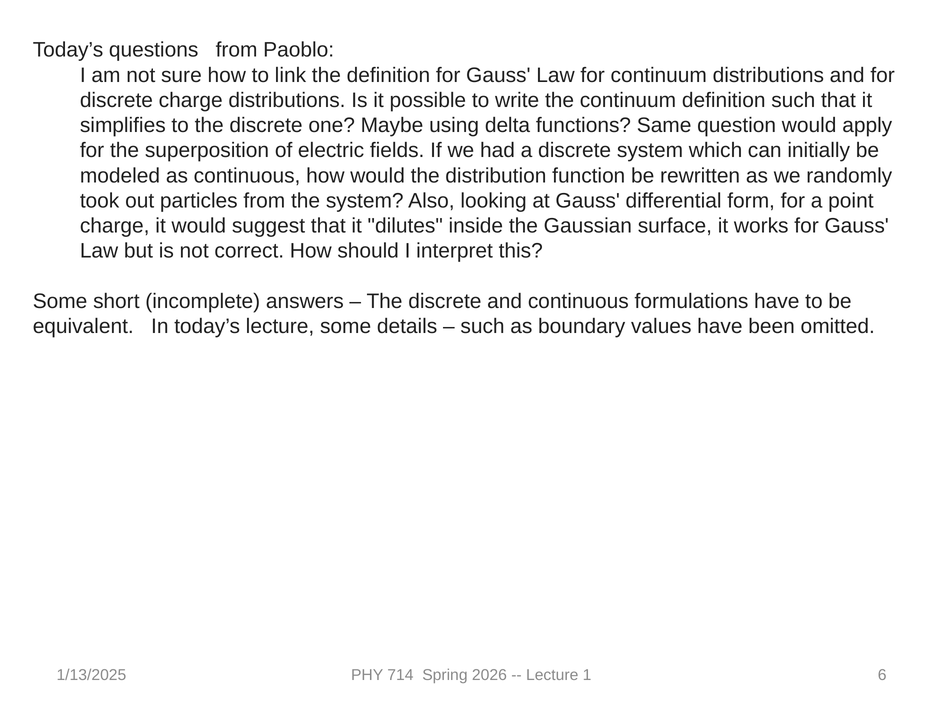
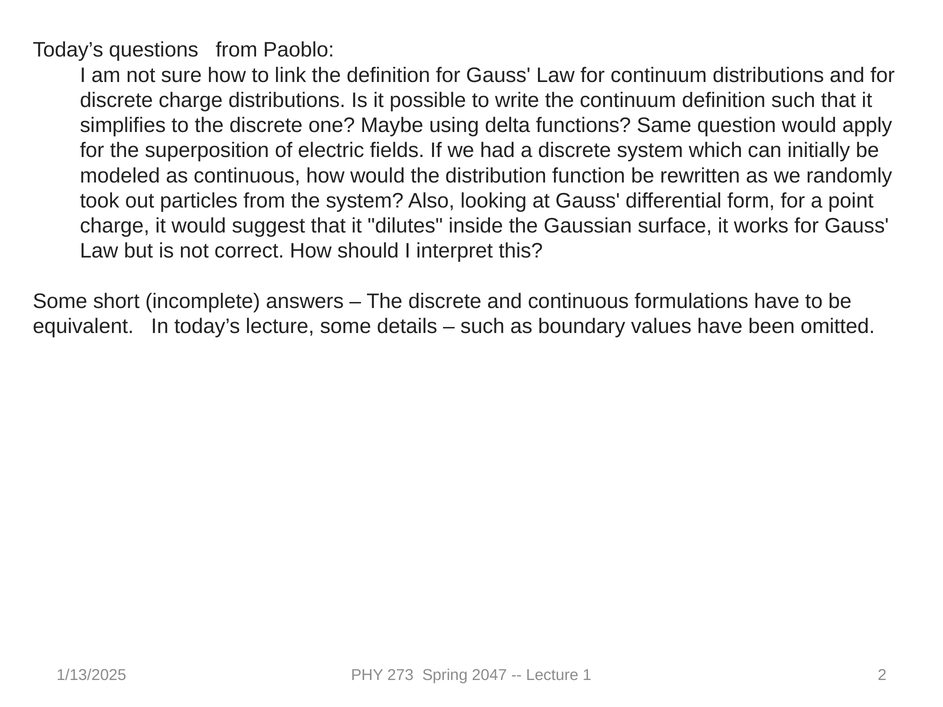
714: 714 -> 273
2026: 2026 -> 2047
6: 6 -> 2
